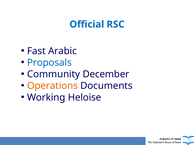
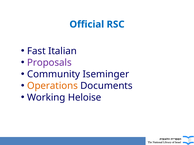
Arabic: Arabic -> Italian
Proposals colour: blue -> purple
December: December -> Iseminger
